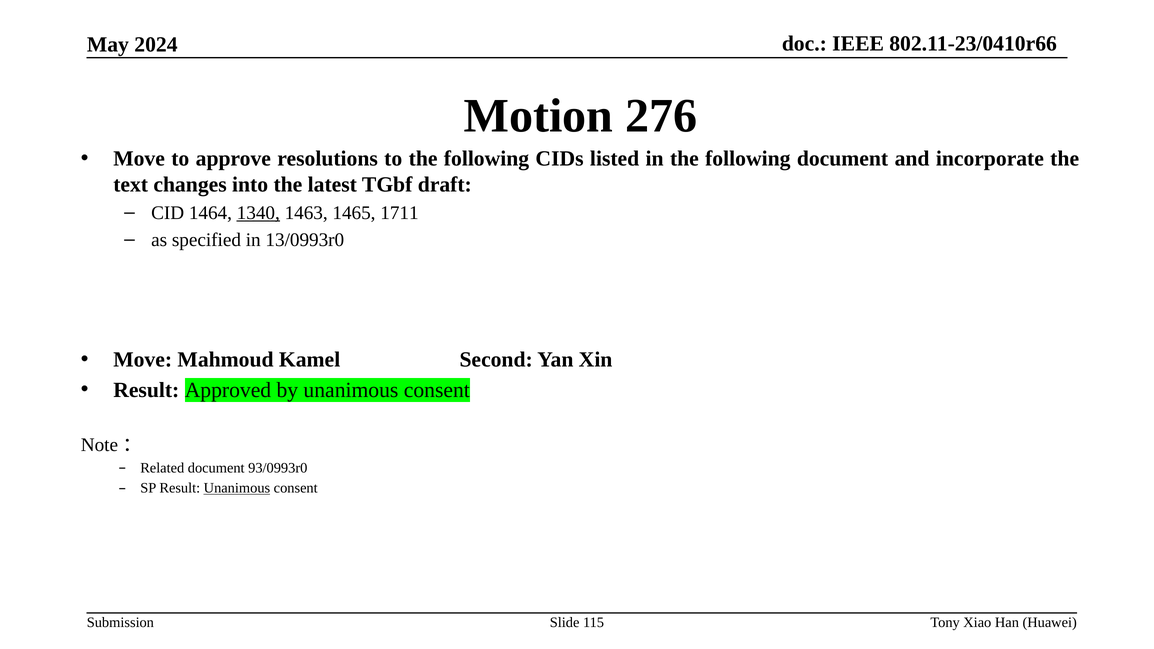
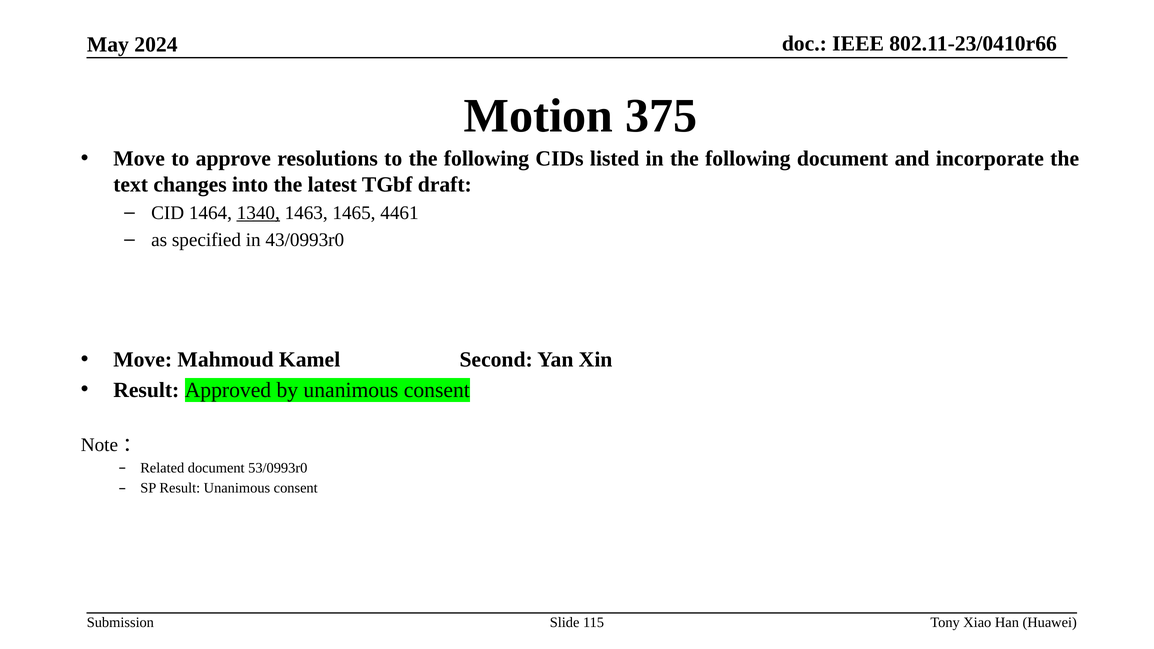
276: 276 -> 375
1711: 1711 -> 4461
13/0993r0: 13/0993r0 -> 43/0993r0
93/0993r0: 93/0993r0 -> 53/0993r0
Unanimous at (237, 488) underline: present -> none
